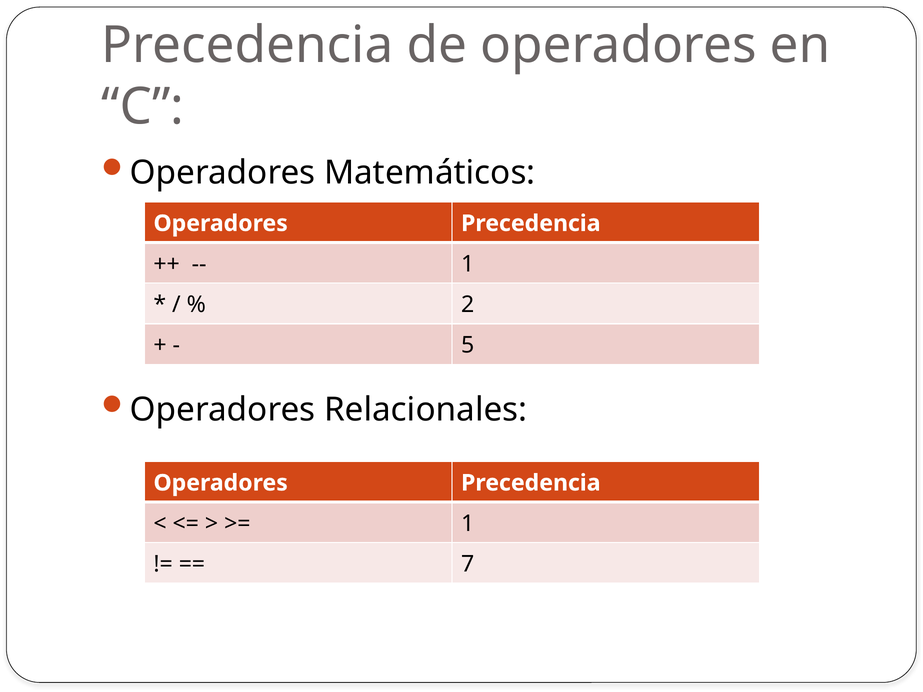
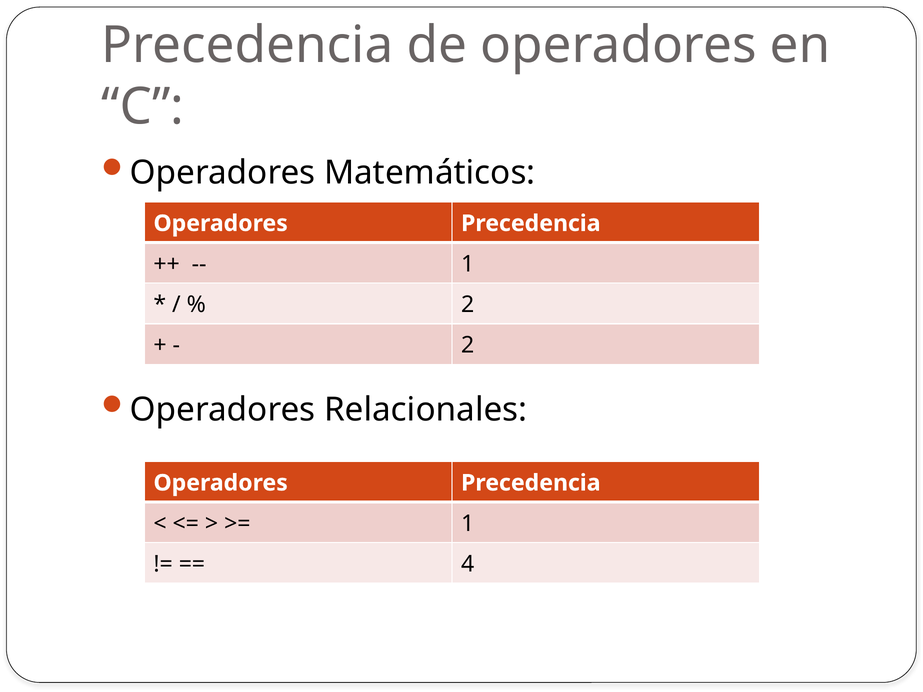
5 at (468, 345): 5 -> 2
7: 7 -> 4
